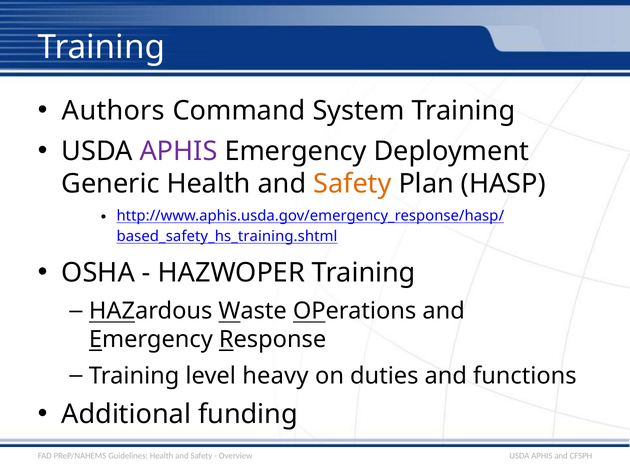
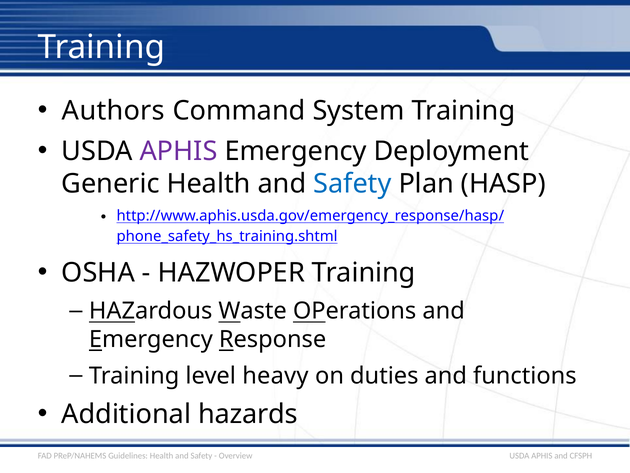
Safety at (352, 184) colour: orange -> blue
based_safety_hs_training.shtml: based_safety_hs_training.shtml -> phone_safety_hs_training.shtml
funding: funding -> hazards
